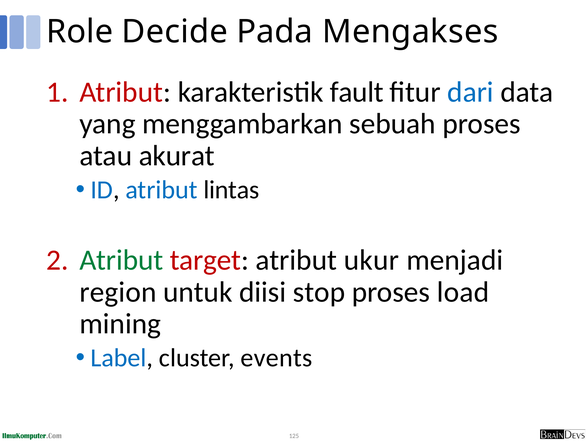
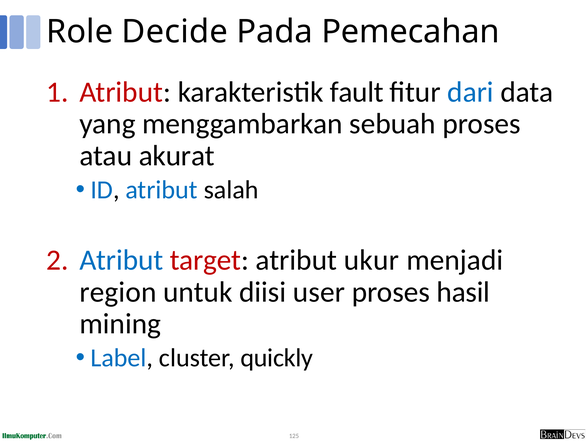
Mengakses: Mengakses -> Pemecahan
lintas: lintas -> salah
Atribut at (121, 260) colour: green -> blue
stop: stop -> user
load: load -> hasil
events: events -> quickly
